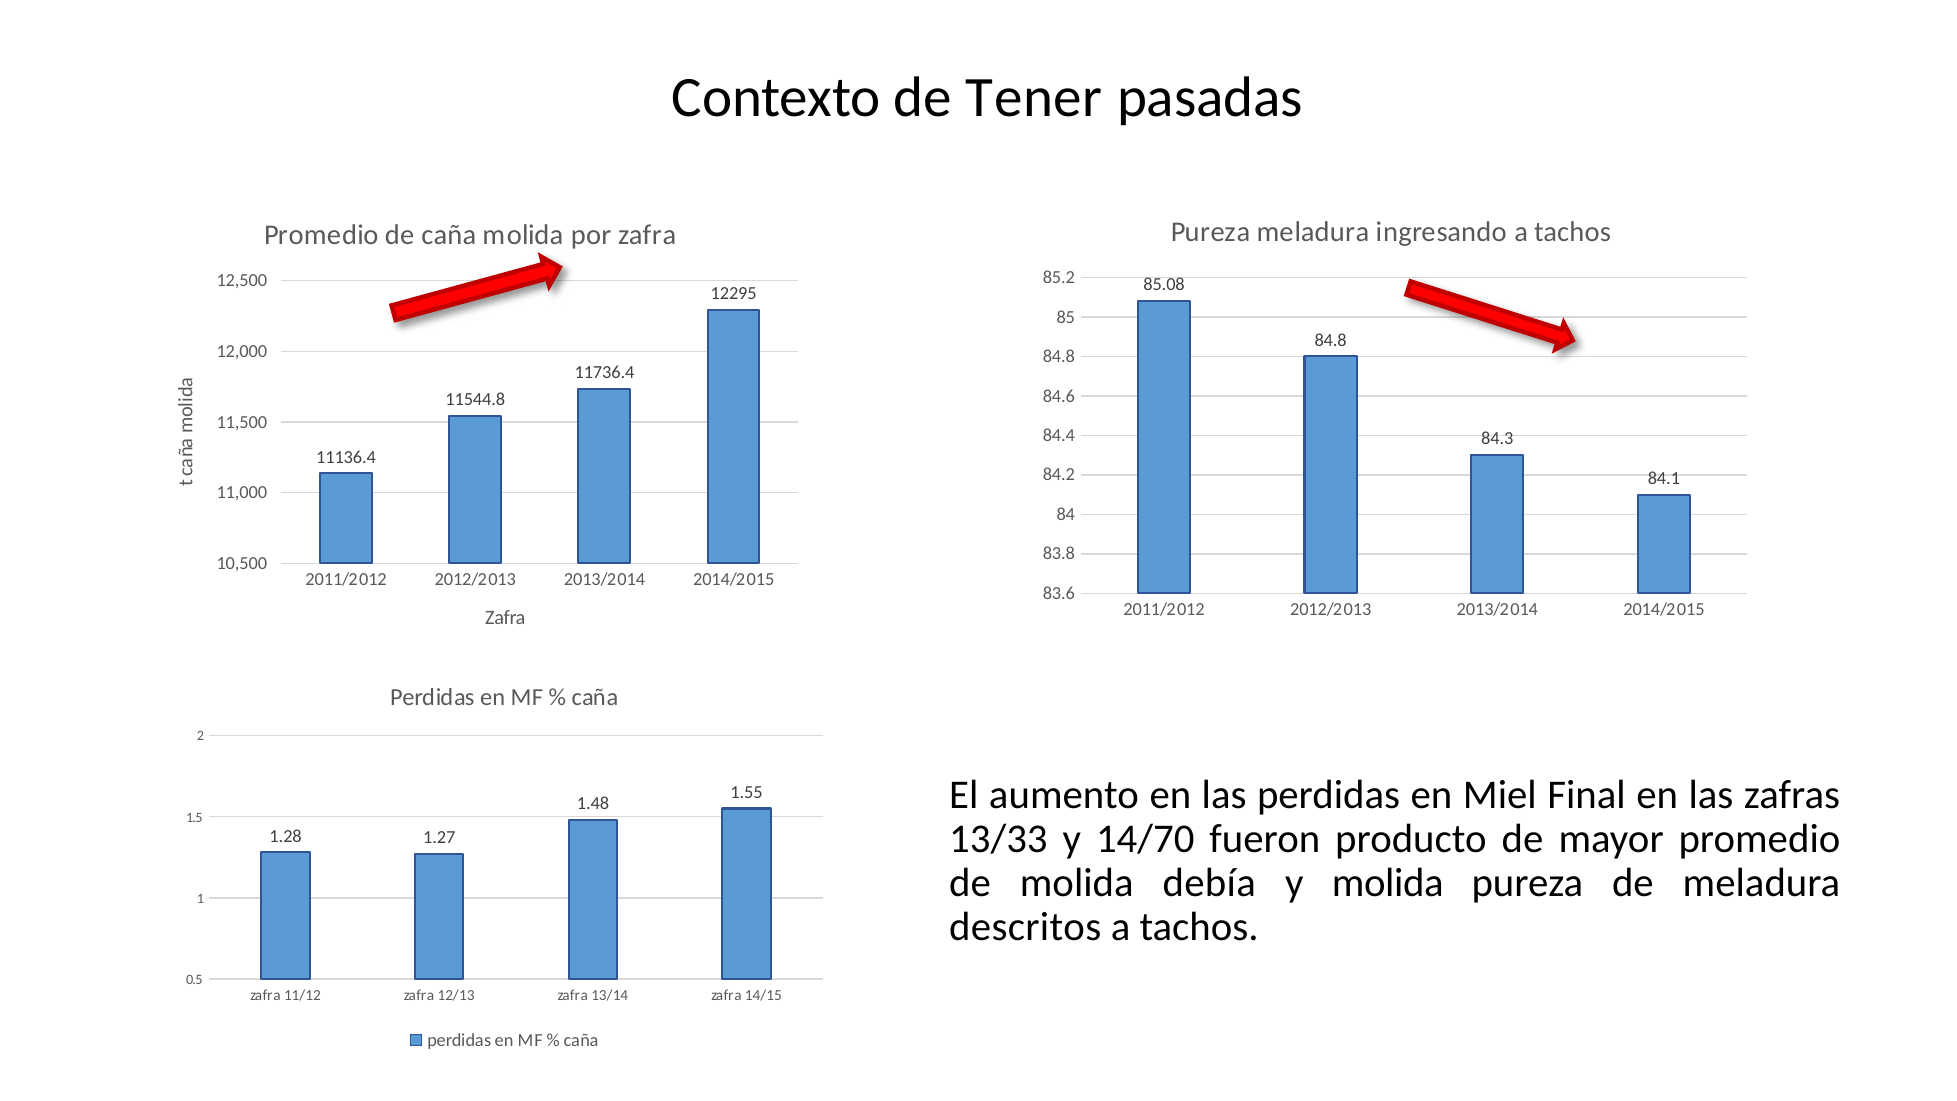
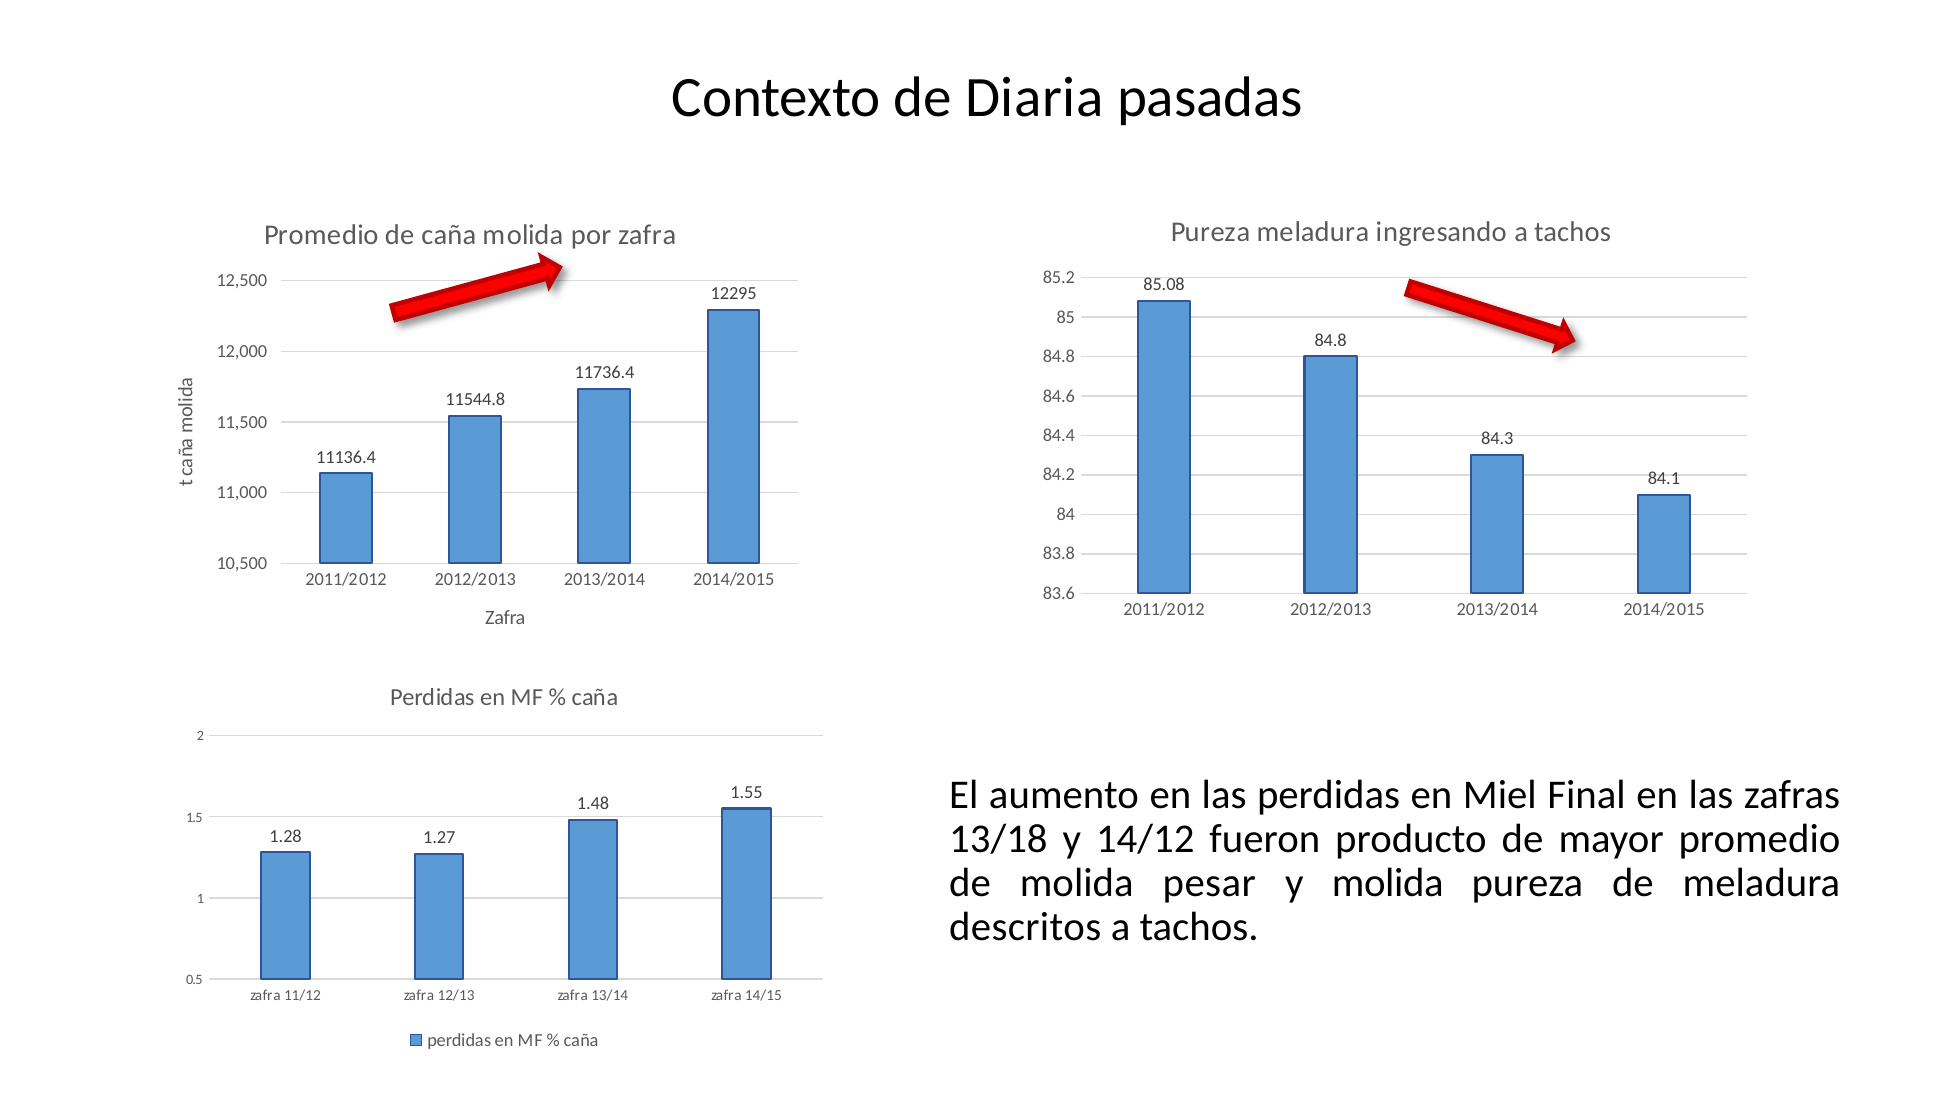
Tener: Tener -> Diaria
13/33: 13/33 -> 13/18
14/70: 14/70 -> 14/12
debía: debía -> pesar
